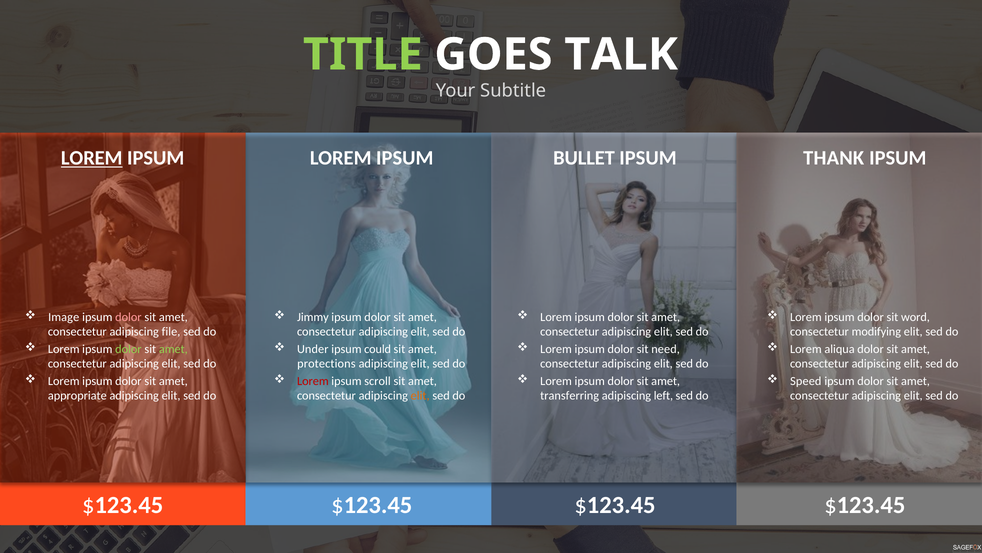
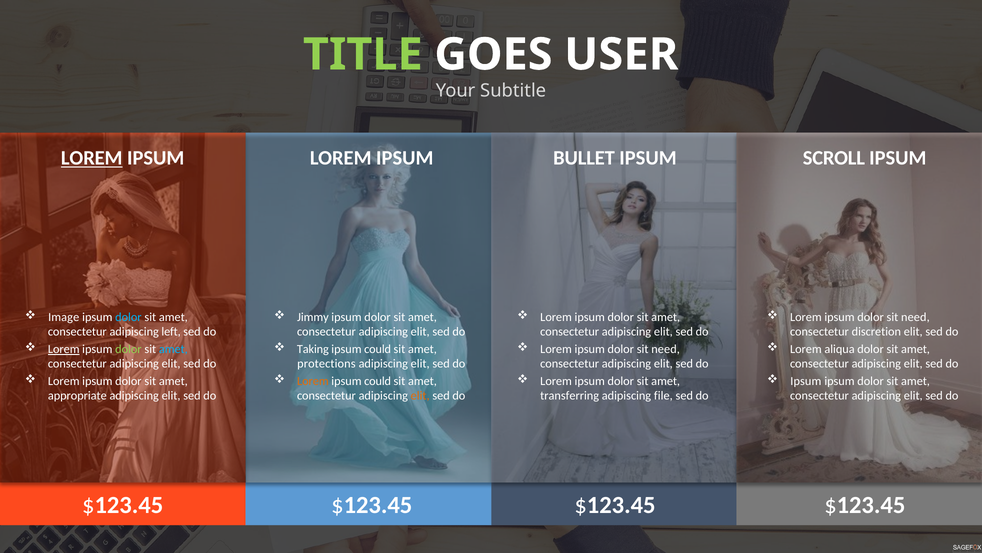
TALK: TALK -> USER
THANK: THANK -> SCROLL
dolor at (128, 317) colour: pink -> light blue
word at (915, 317): word -> need
file: file -> left
modifying: modifying -> discretion
Lorem at (64, 349) underline: none -> present
amet at (173, 349) colour: light green -> light blue
Under: Under -> Taking
Lorem at (313, 381) colour: red -> orange
scroll at (378, 381): scroll -> could
Speed at (806, 381): Speed -> Ipsum
left: left -> file
